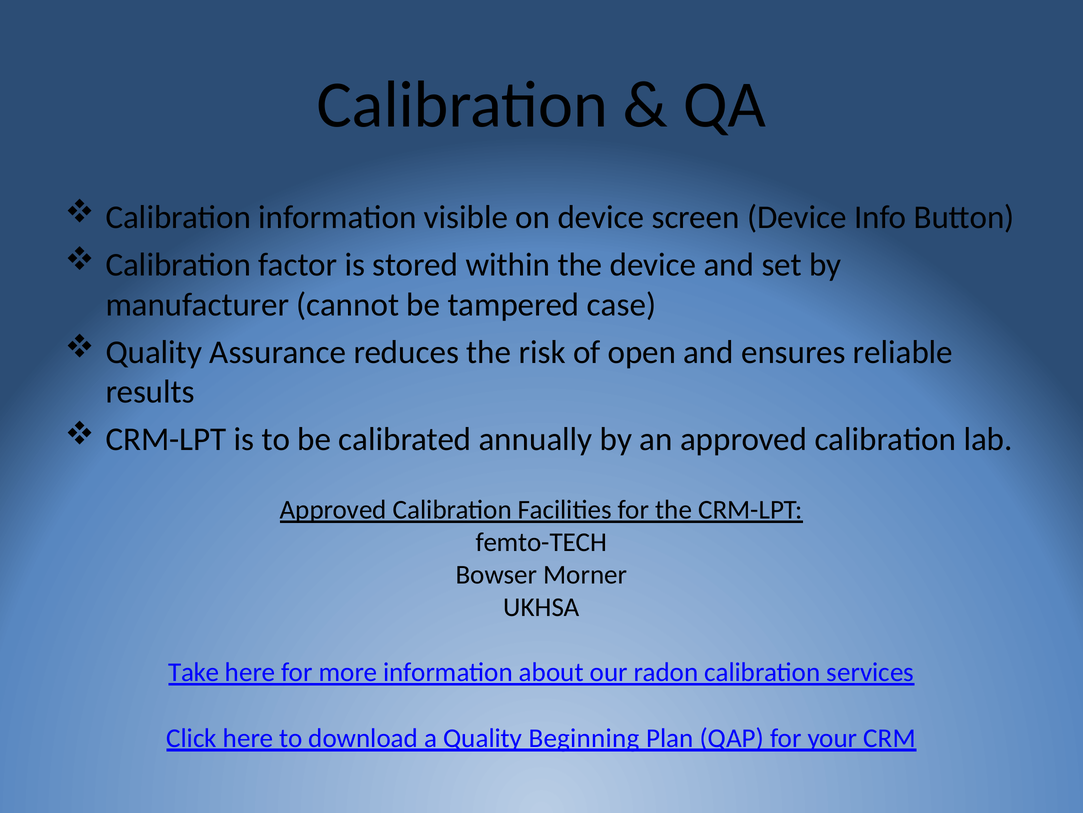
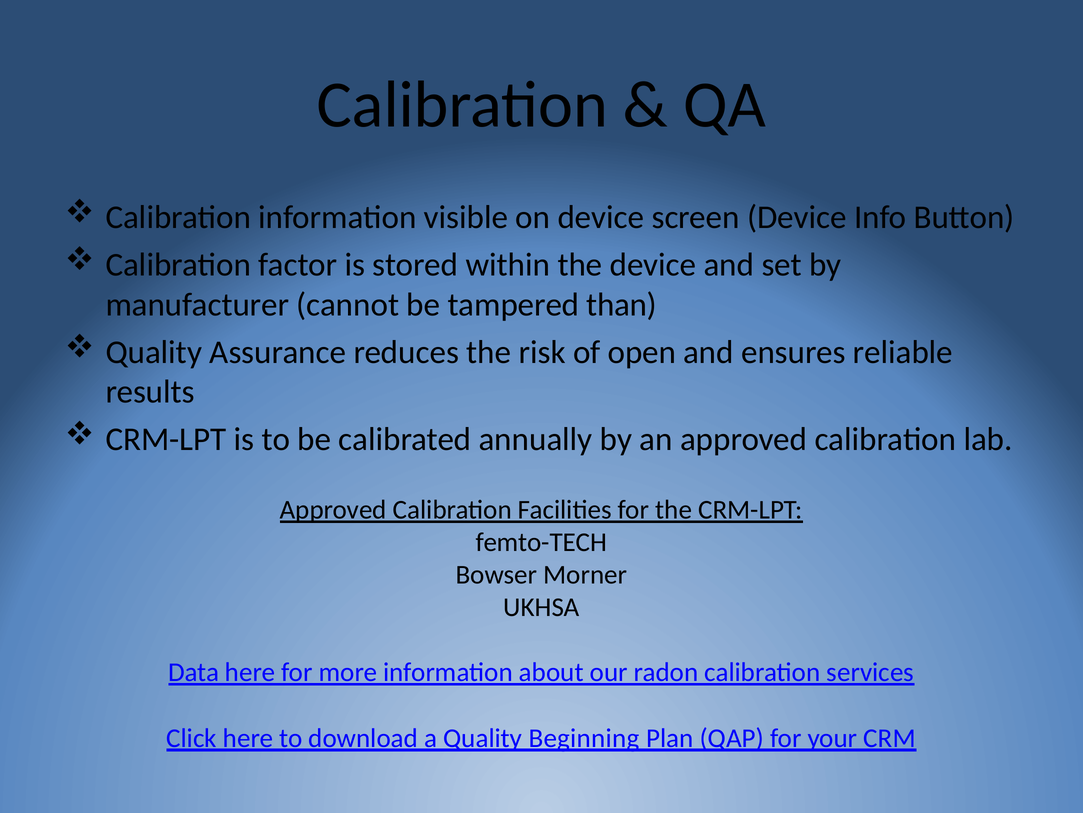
case: case -> than
Take: Take -> Data
